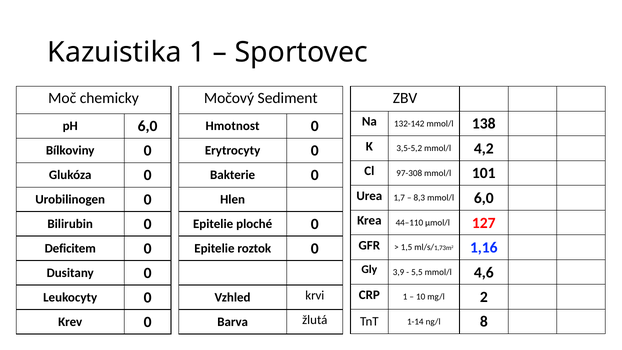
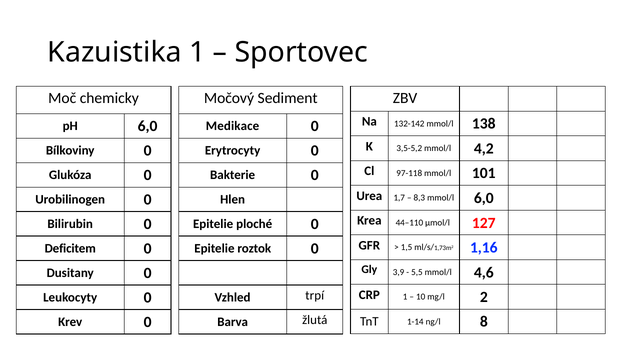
Hmotnost: Hmotnost -> Medikace
97-308: 97-308 -> 97-118
krvi: krvi -> trpí
